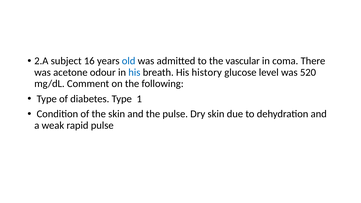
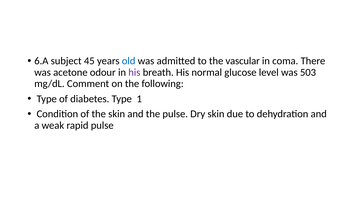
2.A: 2.A -> 6.A
16: 16 -> 45
his at (134, 72) colour: blue -> purple
history: history -> normal
520: 520 -> 503
